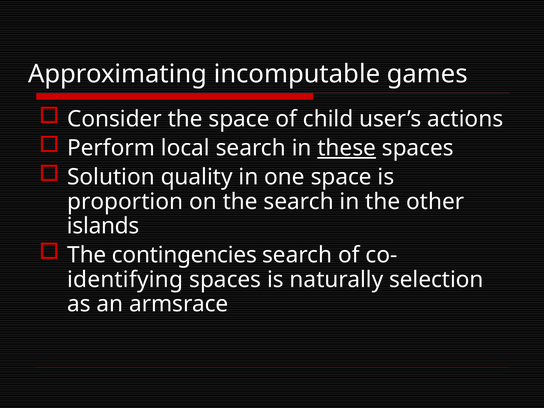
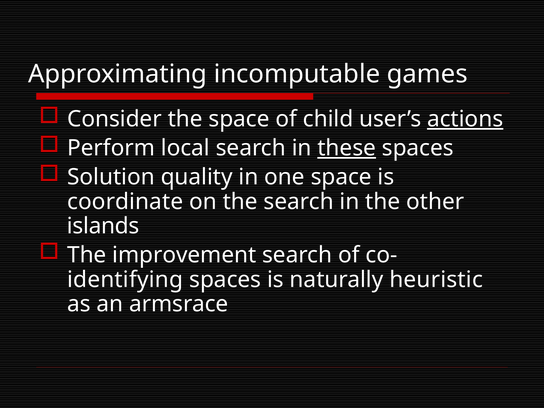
actions underline: none -> present
proportion: proportion -> coordinate
contingencies: contingencies -> improvement
selection: selection -> heuristic
